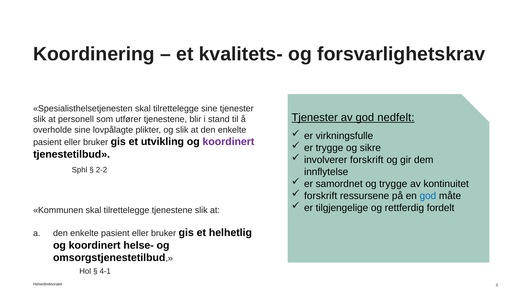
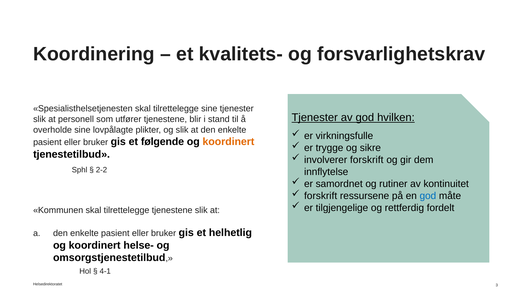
nedfelt: nedfelt -> hvilken
utvikling: utvikling -> følgende
koordinert at (228, 141) colour: purple -> orange
og trygge: trygge -> rutiner
